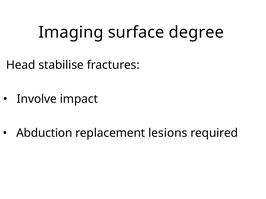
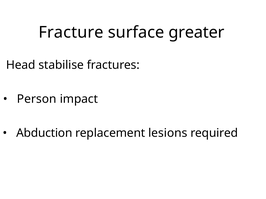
Imaging: Imaging -> Fracture
degree: degree -> greater
Involve: Involve -> Person
